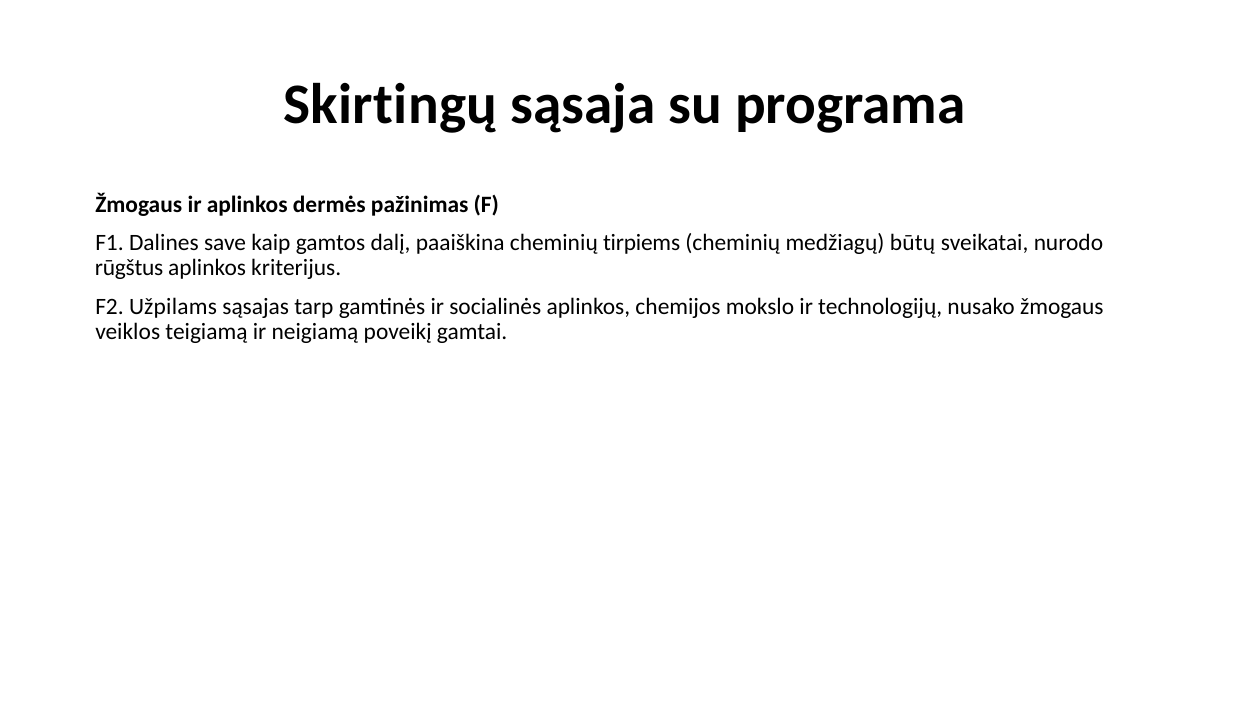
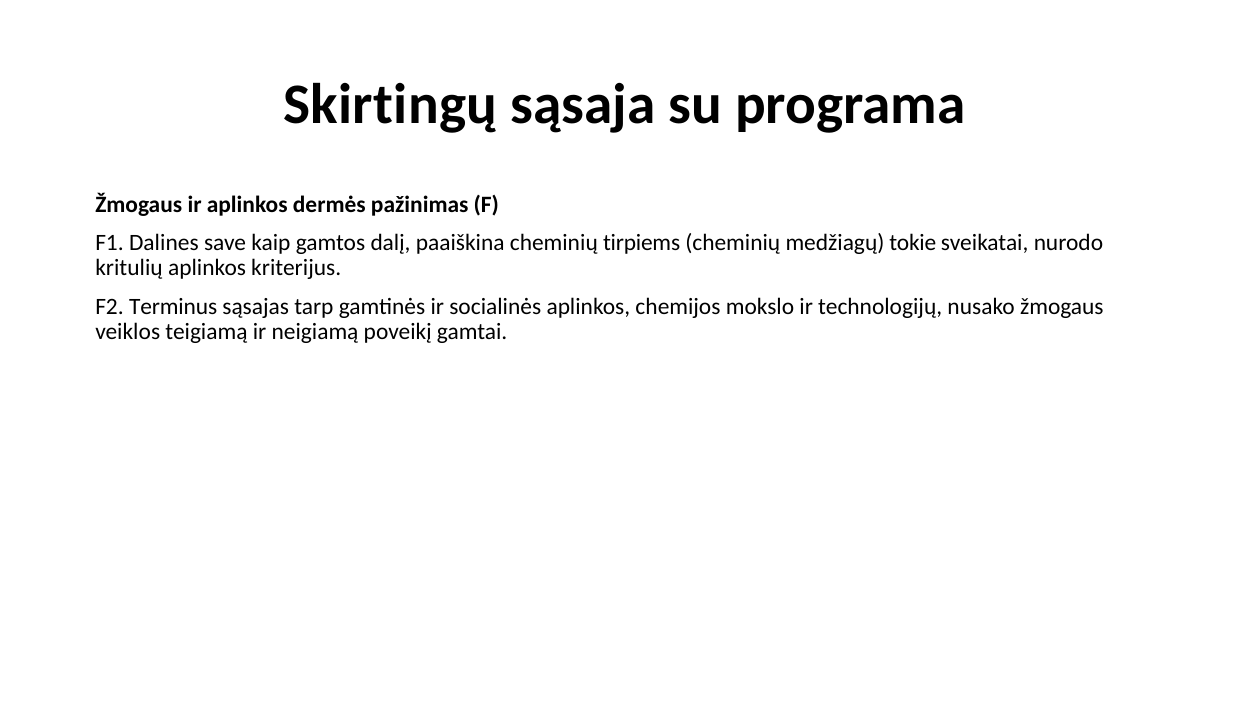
būtų: būtų -> tokie
rūgštus: rūgštus -> kritulių
Užpilams: Užpilams -> Terminus
